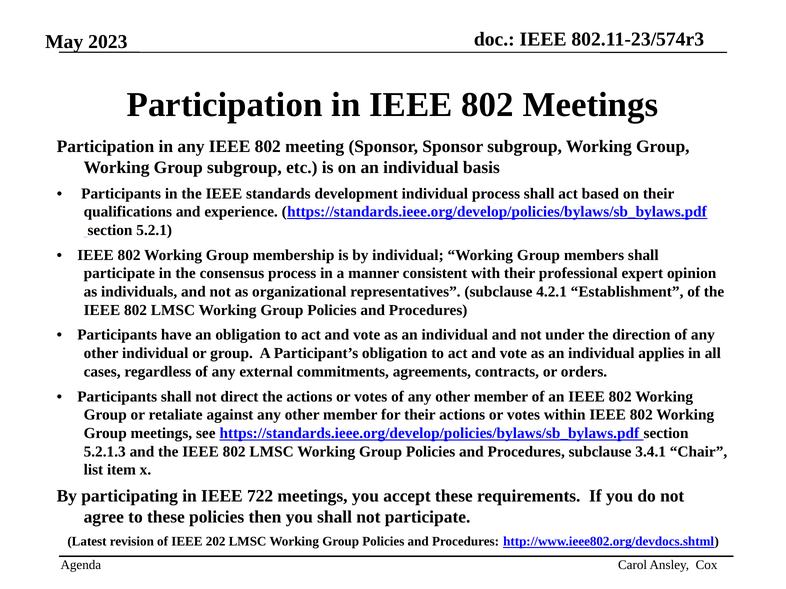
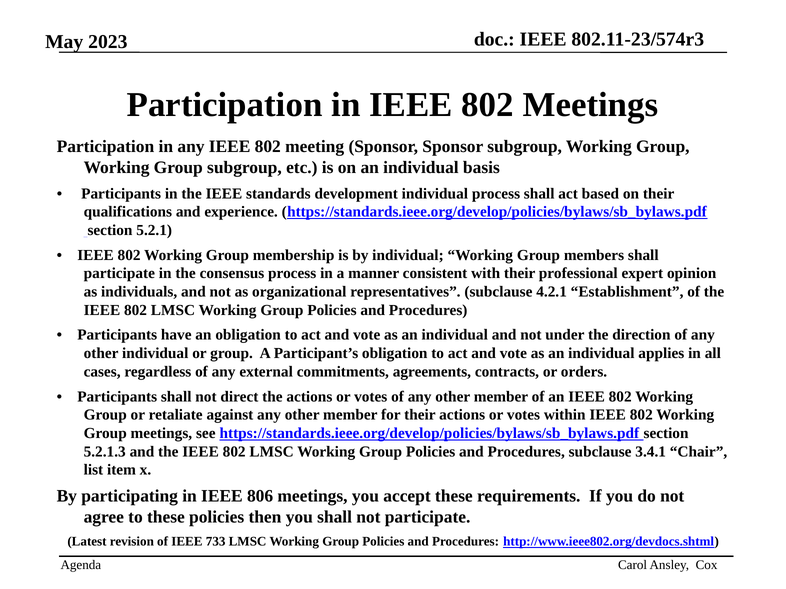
722: 722 -> 806
202: 202 -> 733
